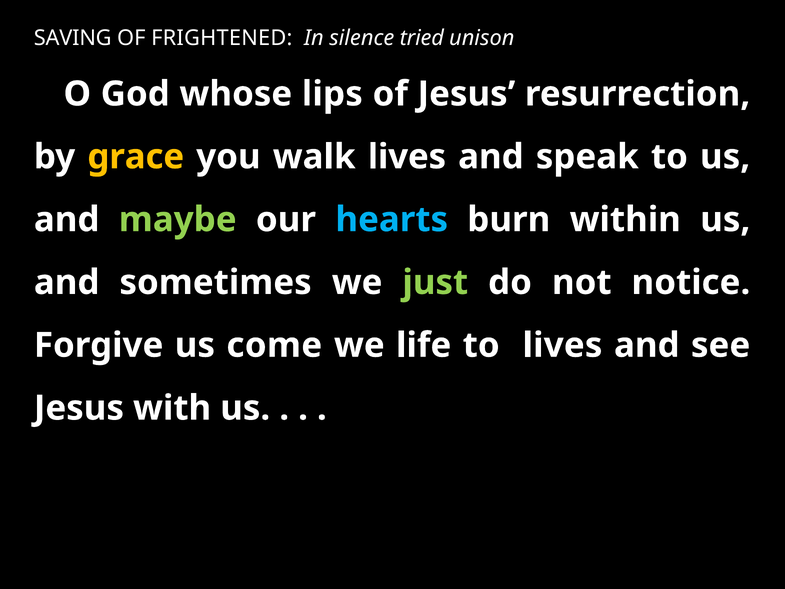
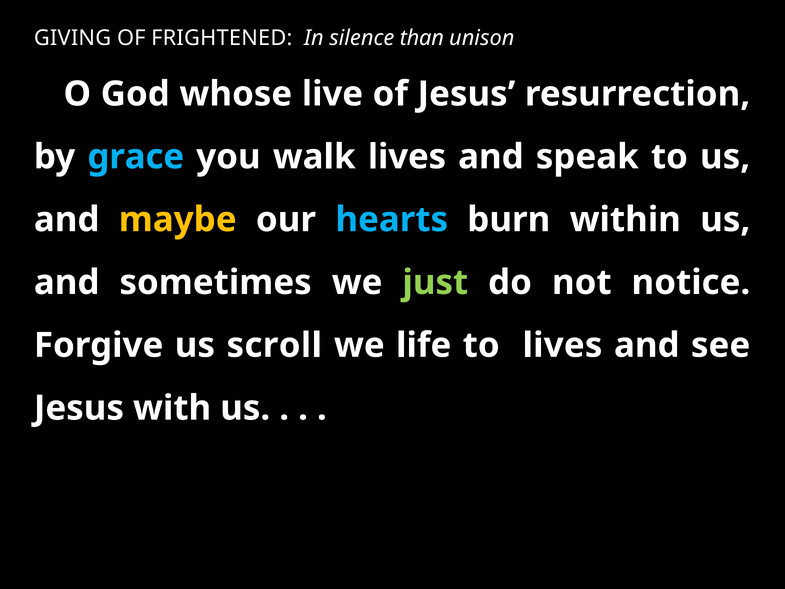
SAVING: SAVING -> GIVING
tried: tried -> than
lips: lips -> live
grace colour: yellow -> light blue
maybe colour: light green -> yellow
come: come -> scroll
